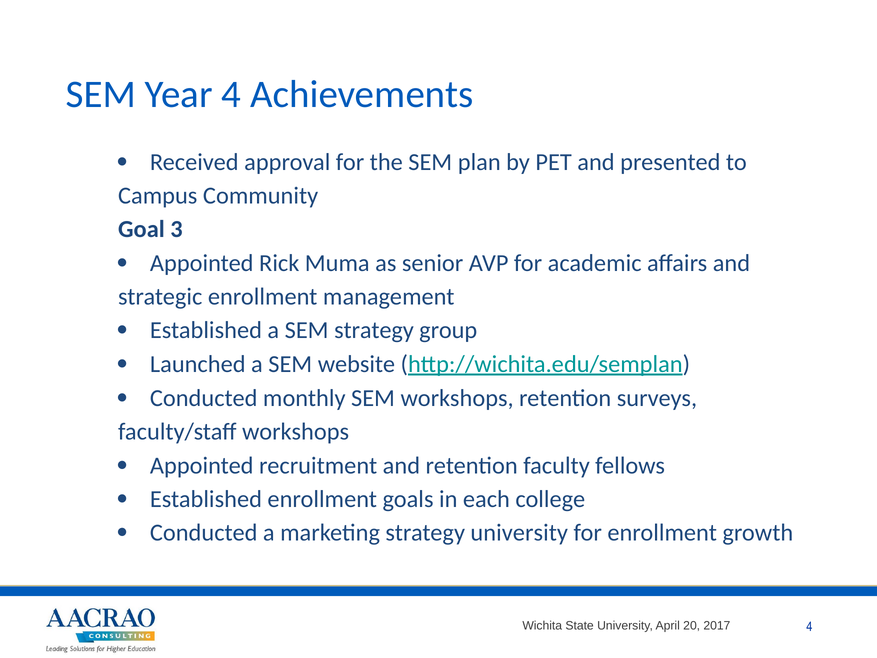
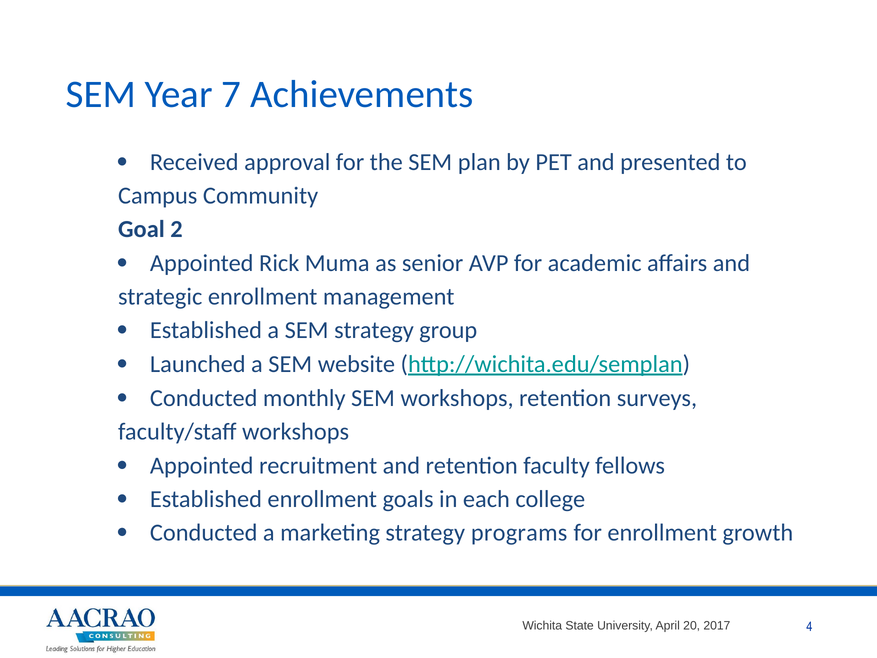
Year 4: 4 -> 7
3: 3 -> 2
strategy university: university -> programs
